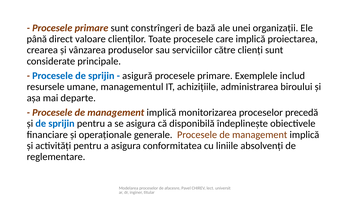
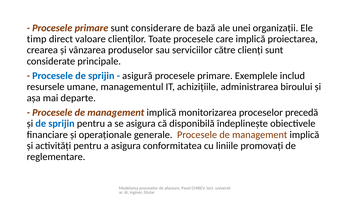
constrîngeri: constrîngeri -> considerare
până: până -> timp
absolvenți: absolvenți -> promovați
